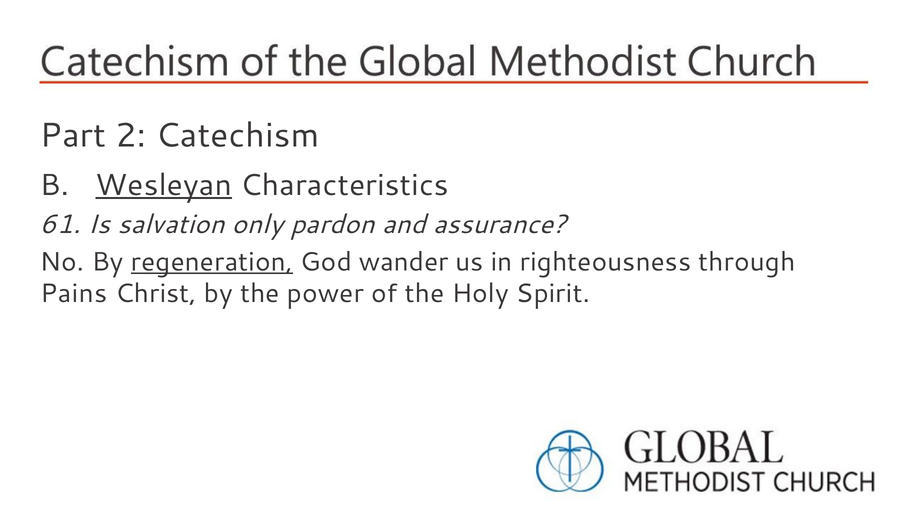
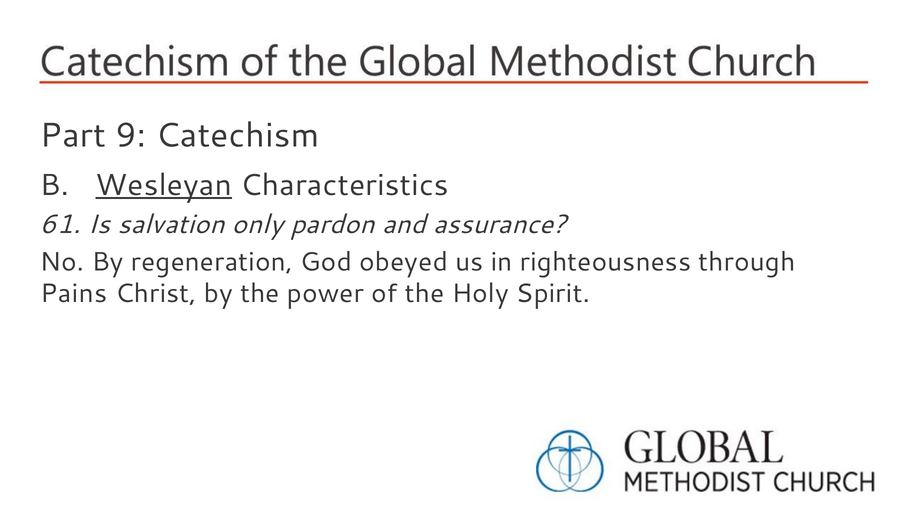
2: 2 -> 9
regeneration underline: present -> none
wander: wander -> obeyed
